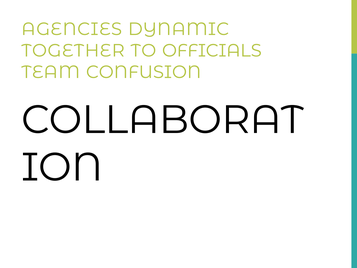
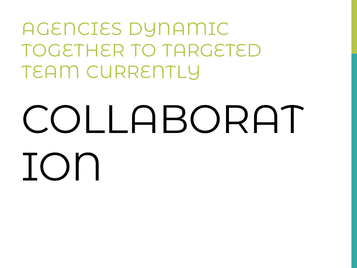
OFFICIALS: OFFICIALS -> TARGETED
CONFUSION: CONFUSION -> CURRENTLY
